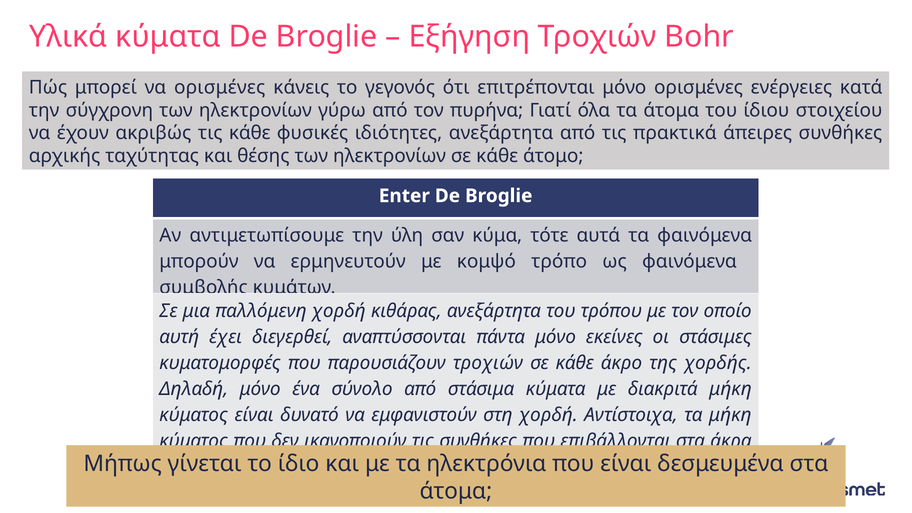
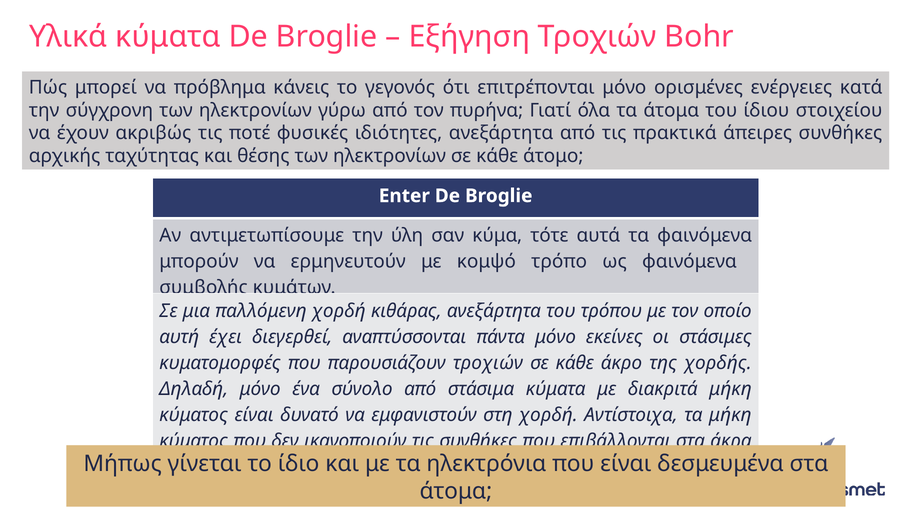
να ορισμένες: ορισμένες -> πρόβλημα
τις κάθε: κάθε -> ποτέ
